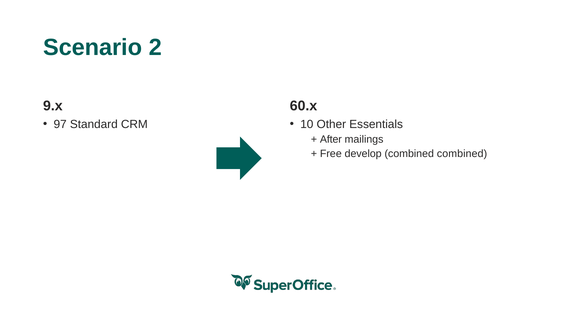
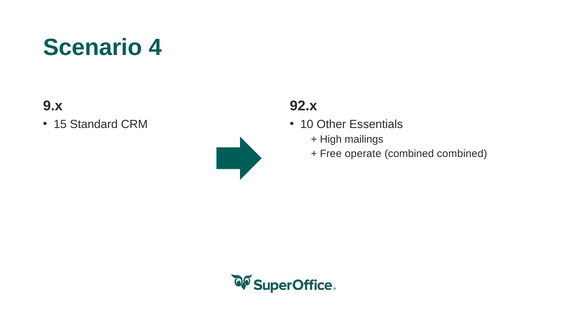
2: 2 -> 4
60.x: 60.x -> 92.x
97: 97 -> 15
After: After -> High
develop: develop -> operate
